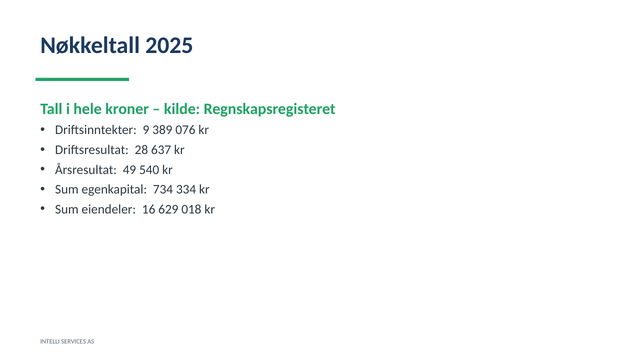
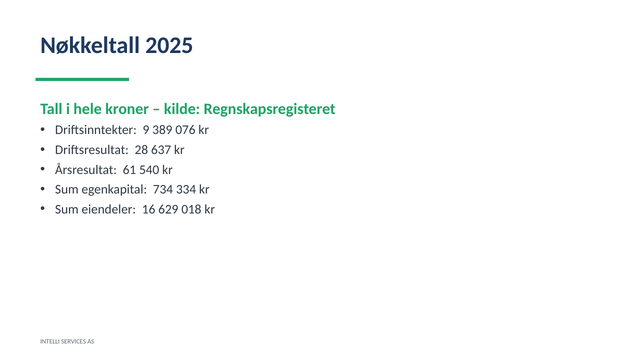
49: 49 -> 61
